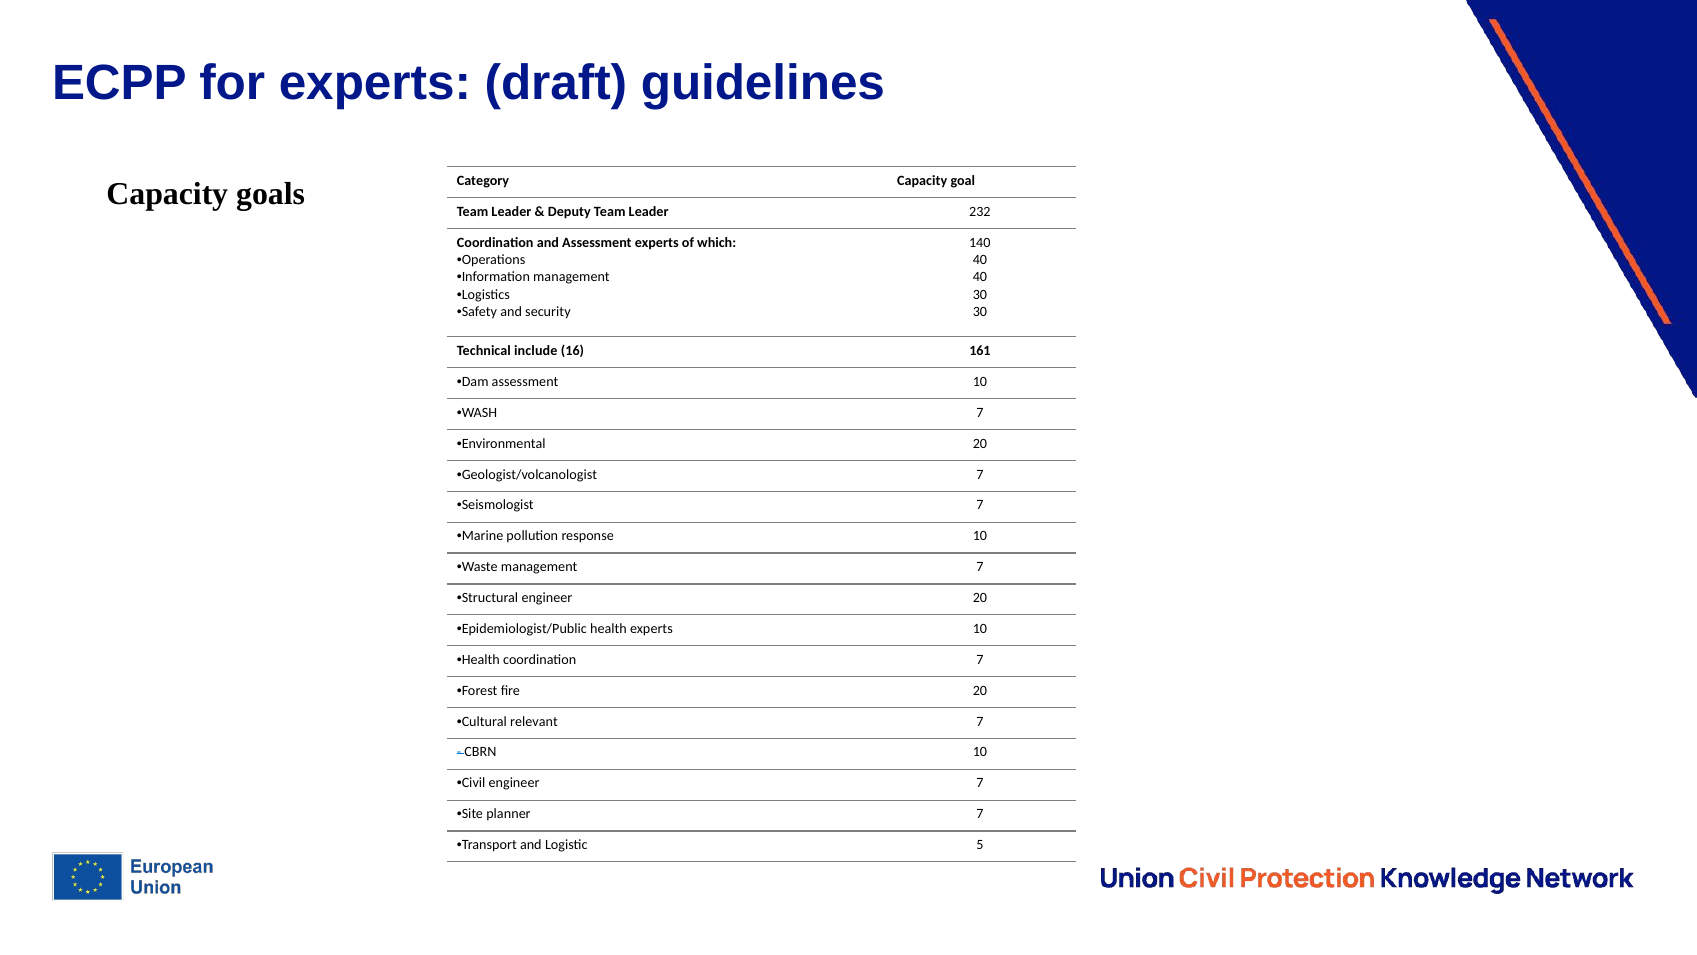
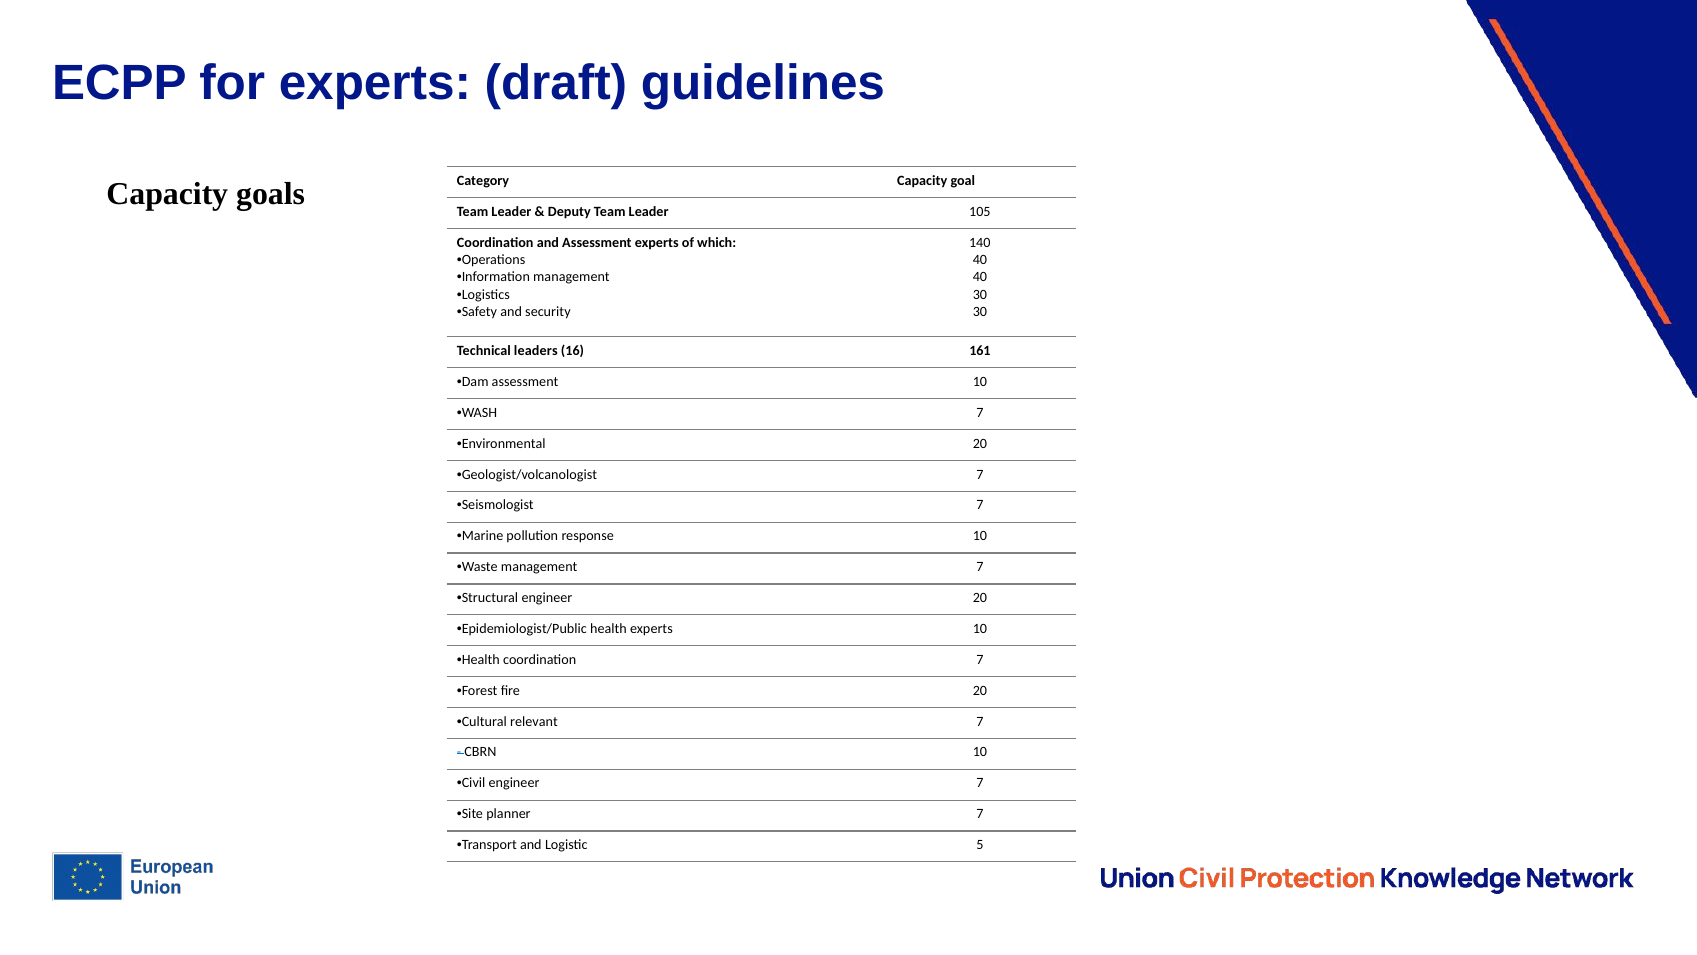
232: 232 -> 105
include: include -> leaders
